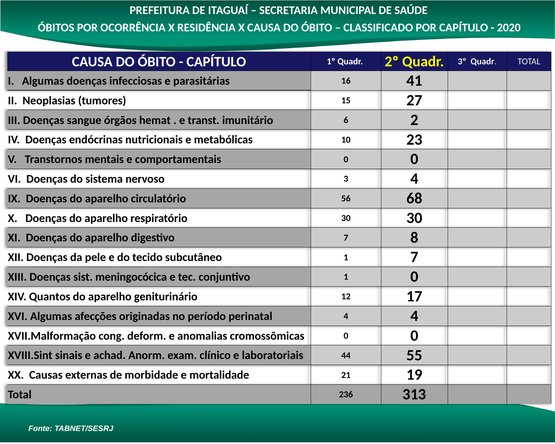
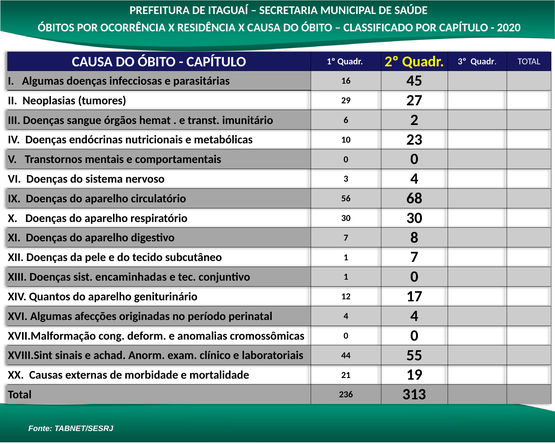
41: 41 -> 45
15: 15 -> 29
meningocócica: meningocócica -> encaminhadas
